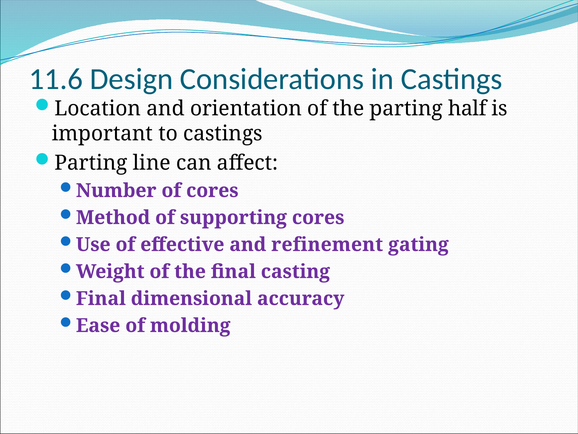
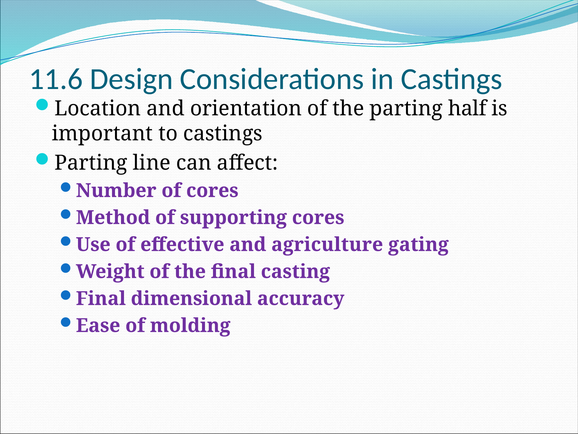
refinement: refinement -> agriculture
